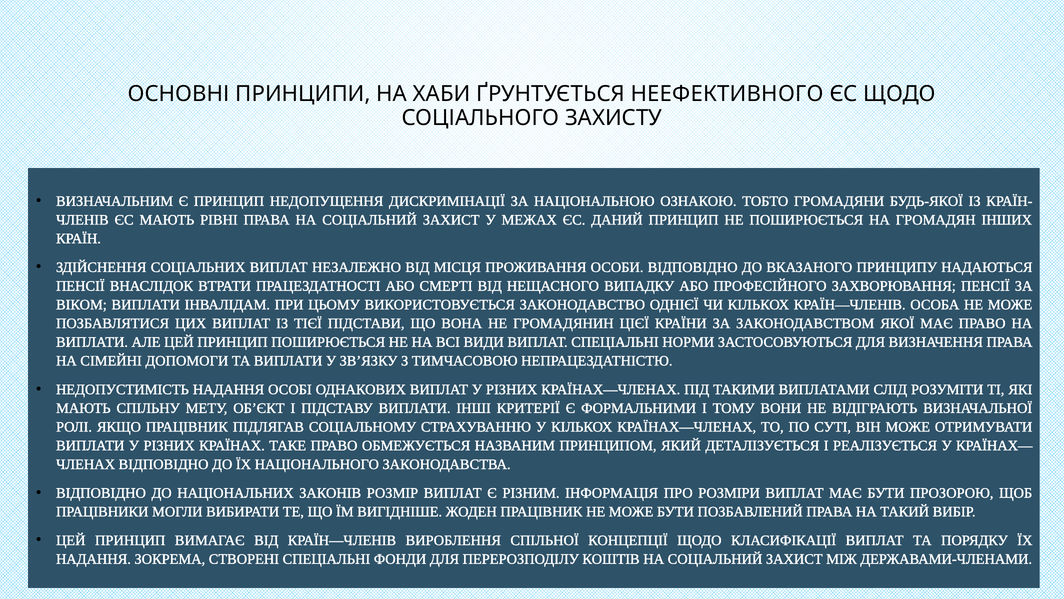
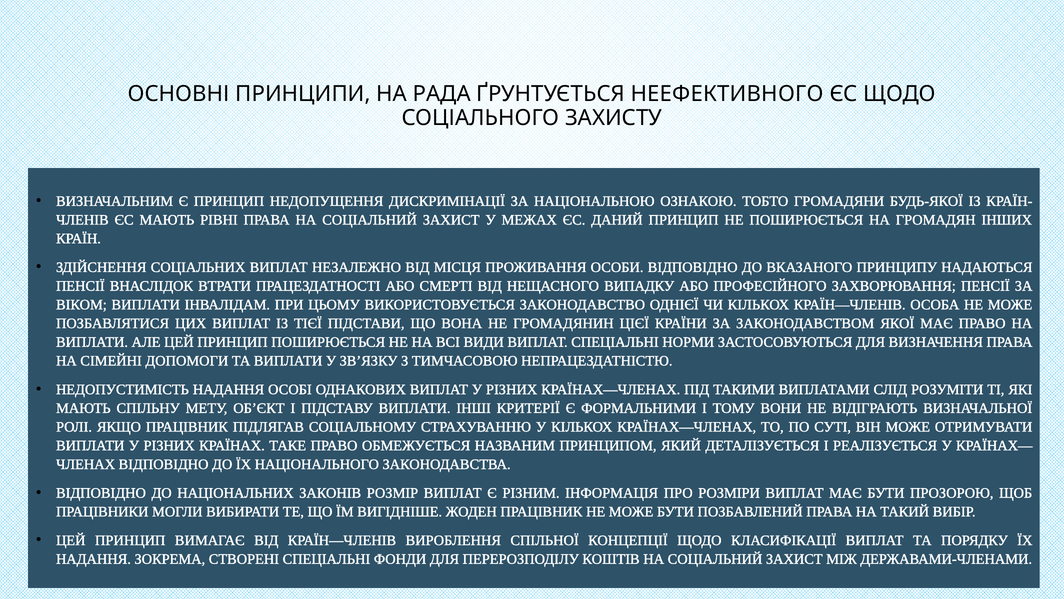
ХАБИ: ХАБИ -> РАДА
